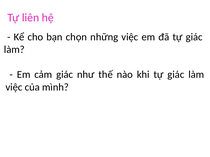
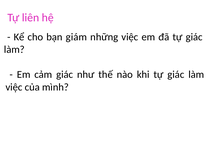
chọn: chọn -> giám
